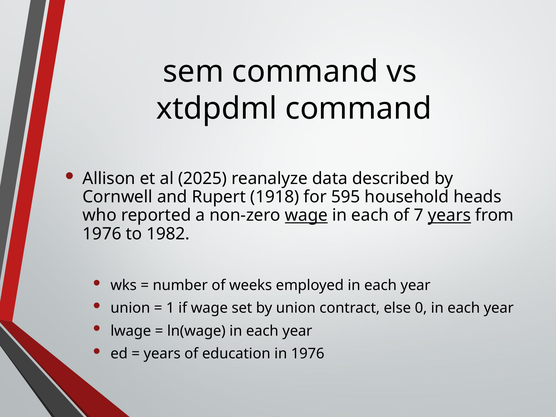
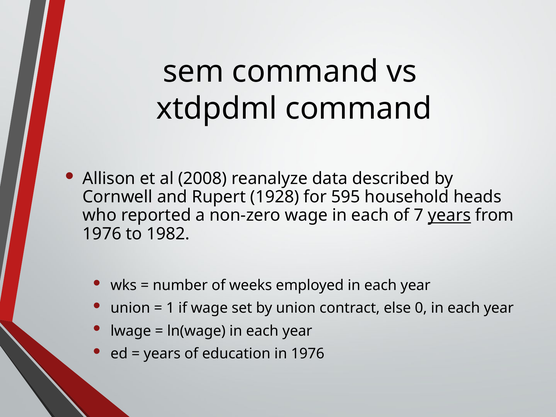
2025: 2025 -> 2008
1918: 1918 -> 1928
wage at (306, 215) underline: present -> none
